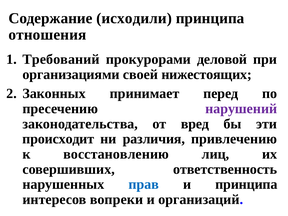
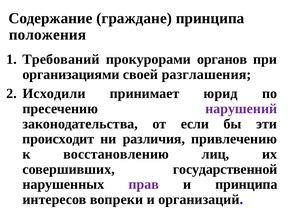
исходили: исходили -> граждане
отношения: отношения -> положения
деловой: деловой -> органов
нижестоящих: нижестоящих -> разглашения
Законных: Законных -> Исходили
перед: перед -> юрид
вред: вред -> если
ответственность: ответственность -> государственной
прав colour: blue -> purple
